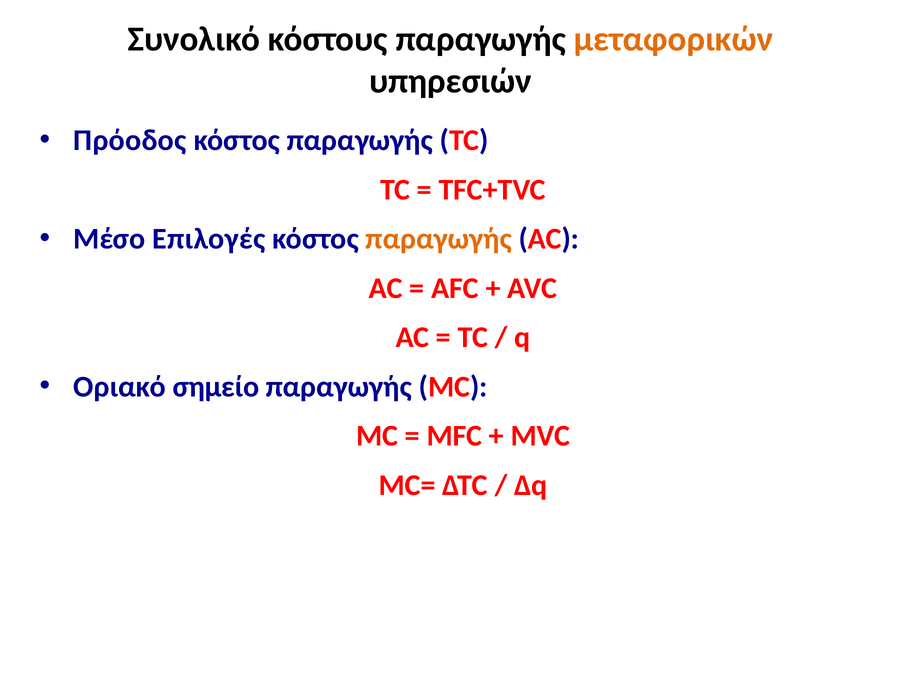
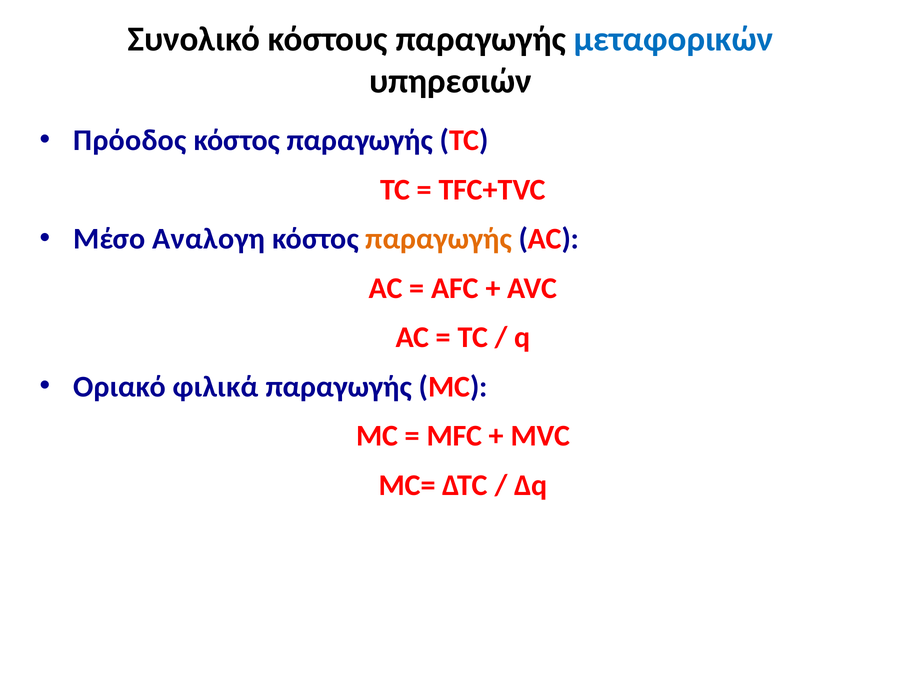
μεταφορικών colour: orange -> blue
Επιλογές: Επιλογές -> Αναλογη
σημείο: σημείο -> φιλικά
